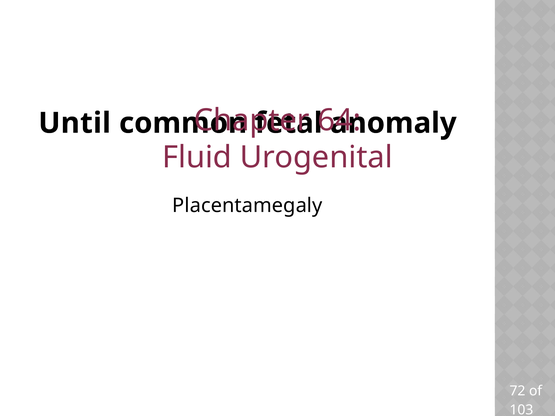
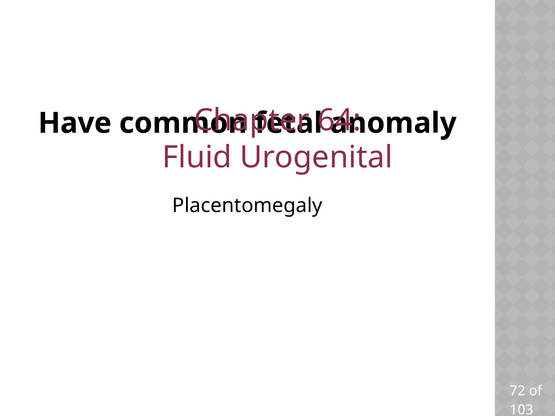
Until: Until -> Have
Placentamegaly: Placentamegaly -> Placentomegaly
